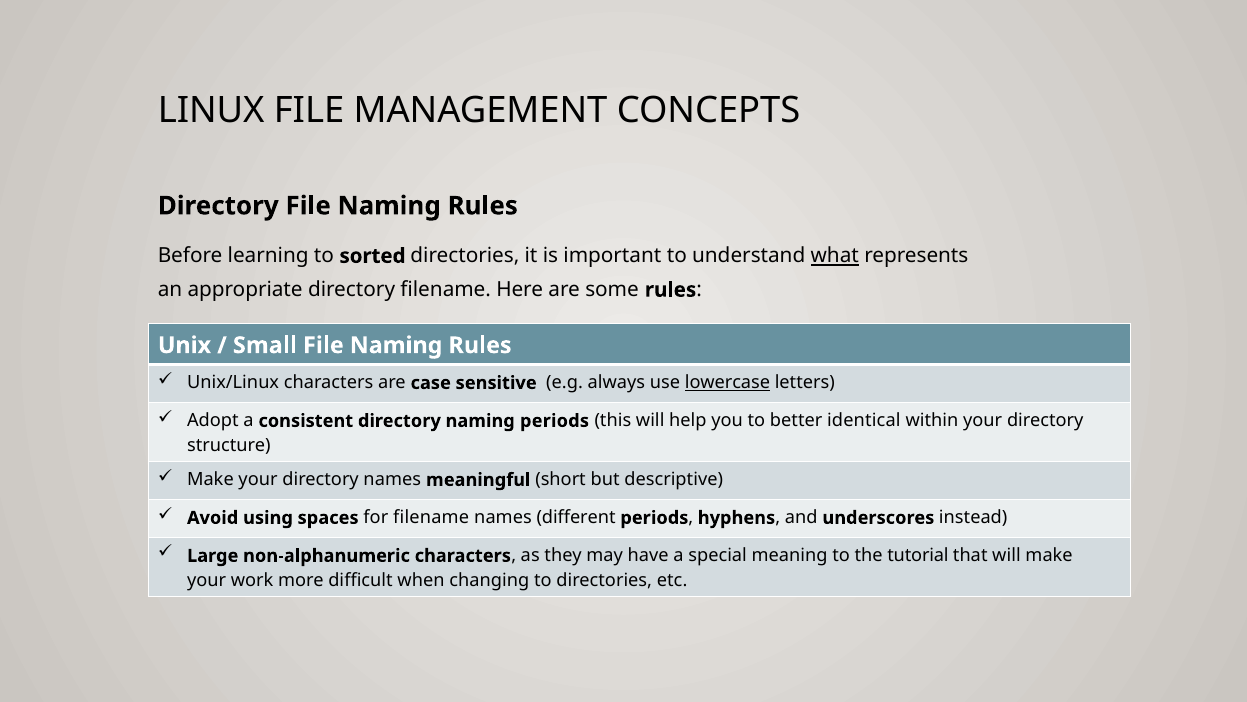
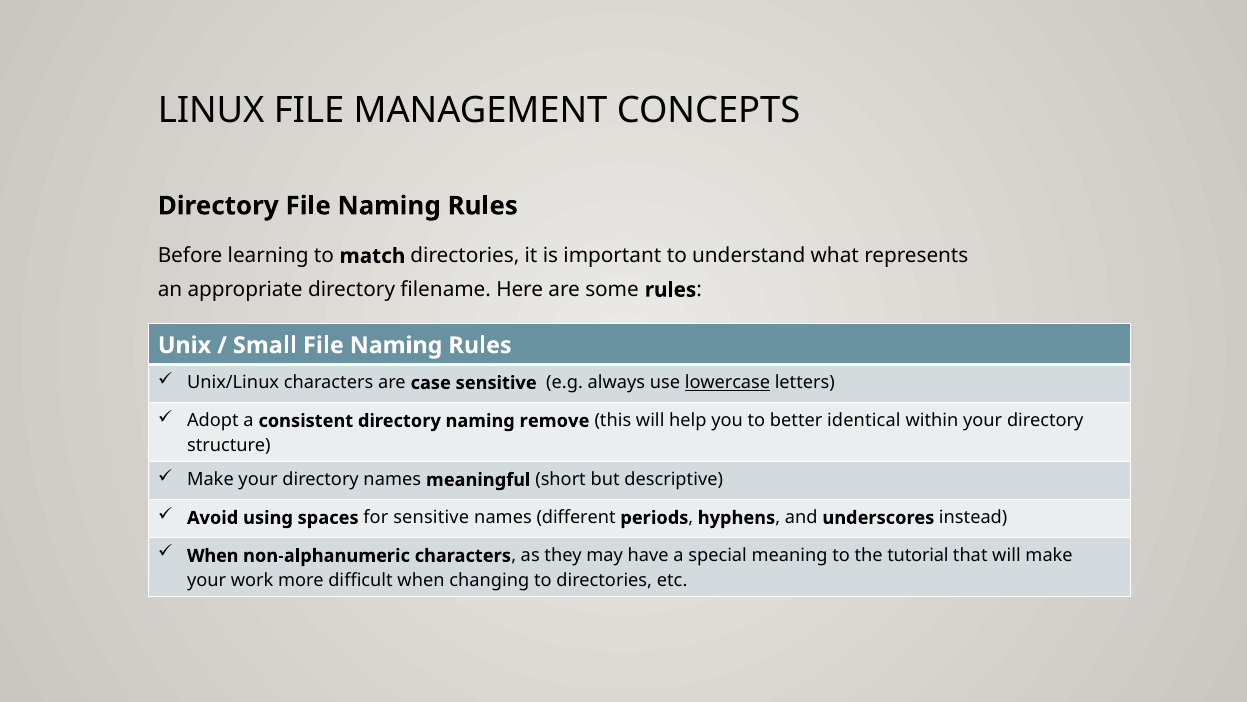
sorted: sorted -> match
what underline: present -> none
naming periods: periods -> remove
for filename: filename -> sensitive
Large at (213, 555): Large -> When
